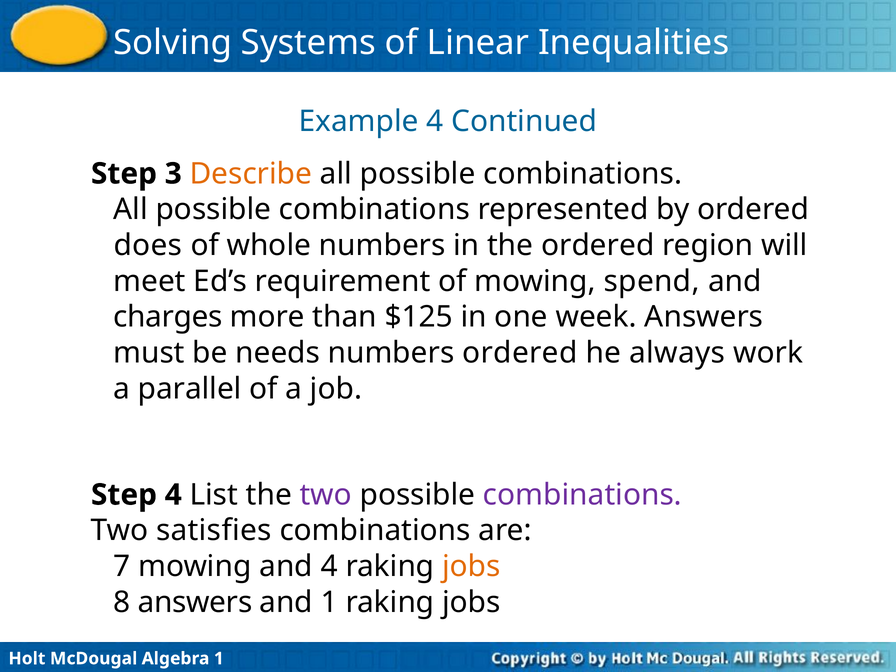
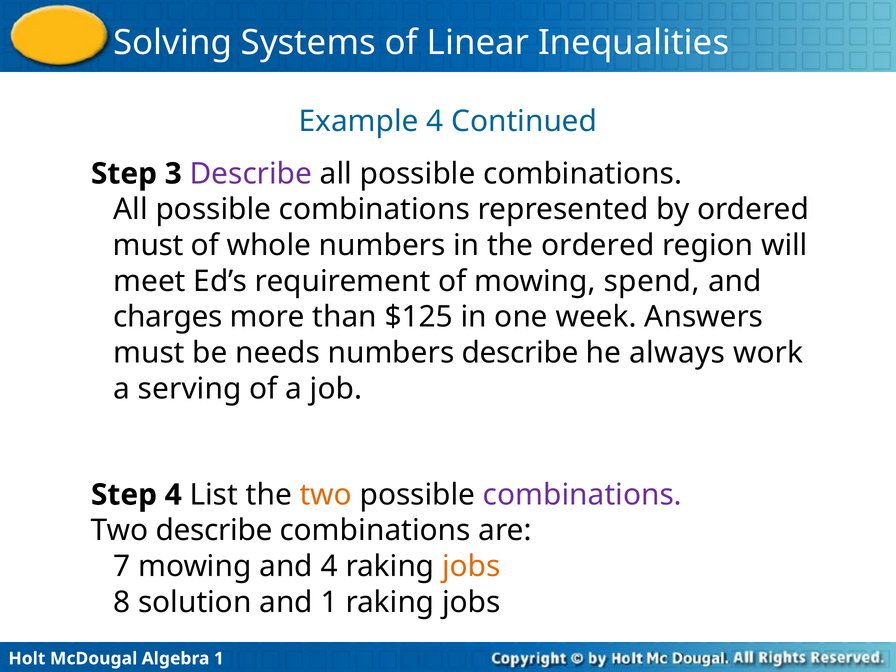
Describe at (251, 174) colour: orange -> purple
does at (148, 245): does -> must
numbers ordered: ordered -> describe
parallel: parallel -> serving
two at (326, 495) colour: purple -> orange
Two satisfies: satisfies -> describe
8 answers: answers -> solution
